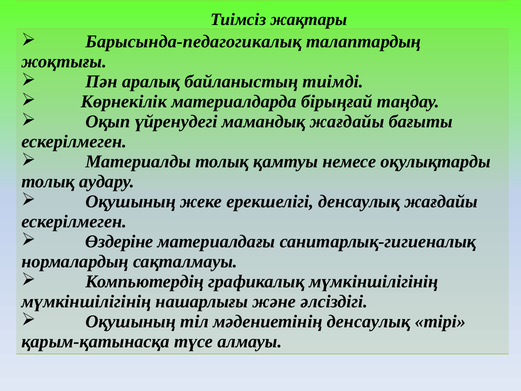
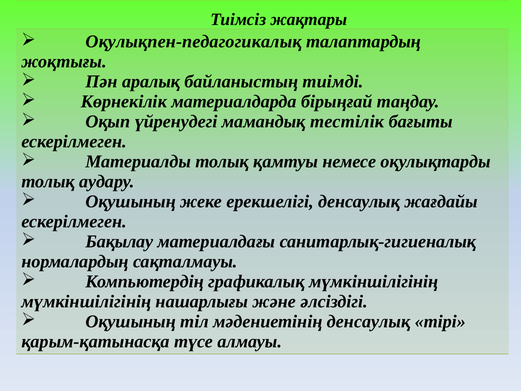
Барысында-педагогикалық: Барысында-педагогикалық -> Оқулықпен-педагогикалық
мамандық жағдайы: жағдайы -> тестілік
Өздеріне: Өздеріне -> Бақылау
